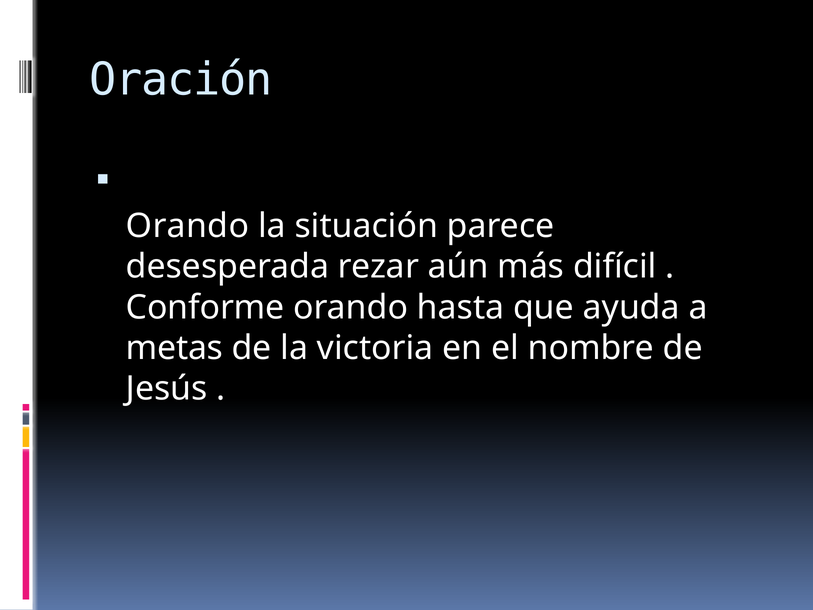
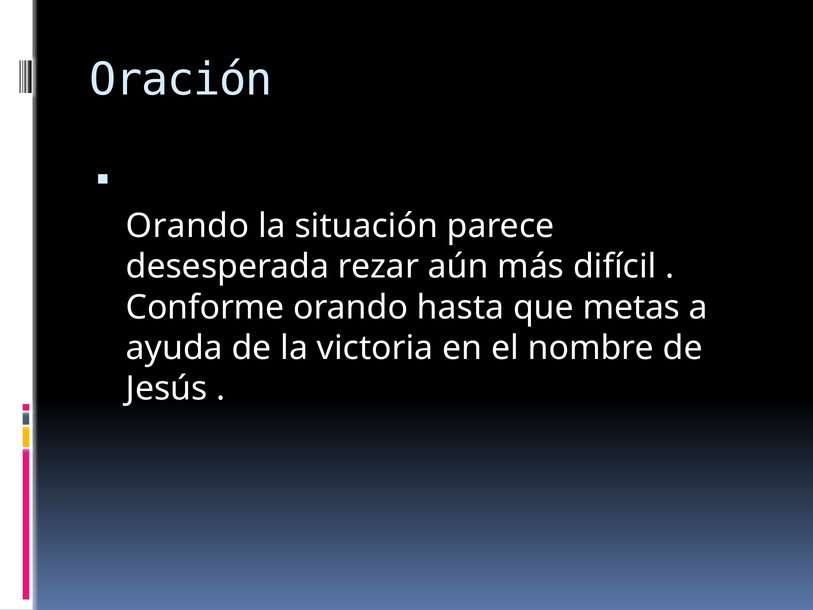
ayuda: ayuda -> metas
metas: metas -> ayuda
